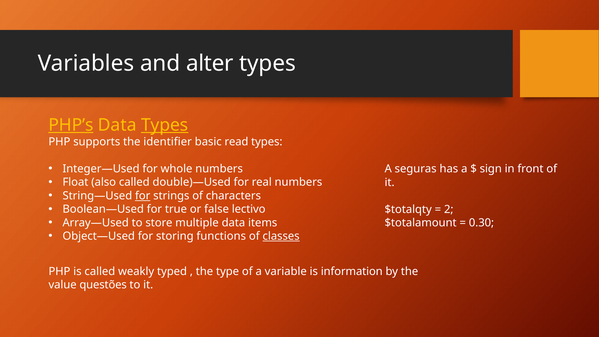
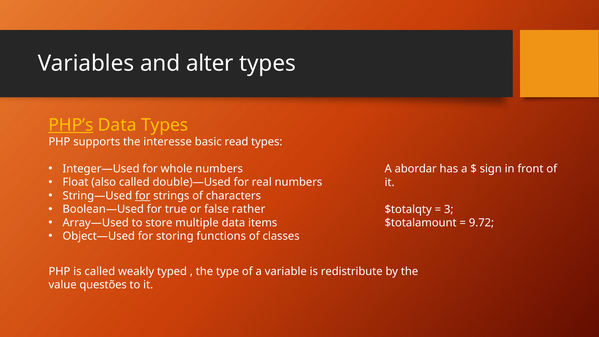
Types at (165, 125) underline: present -> none
identifier: identifier -> interesse
seguras: seguras -> abordar
lectivo: lectivo -> rather
2: 2 -> 3
0.30: 0.30 -> 9.72
classes underline: present -> none
information: information -> redistribute
